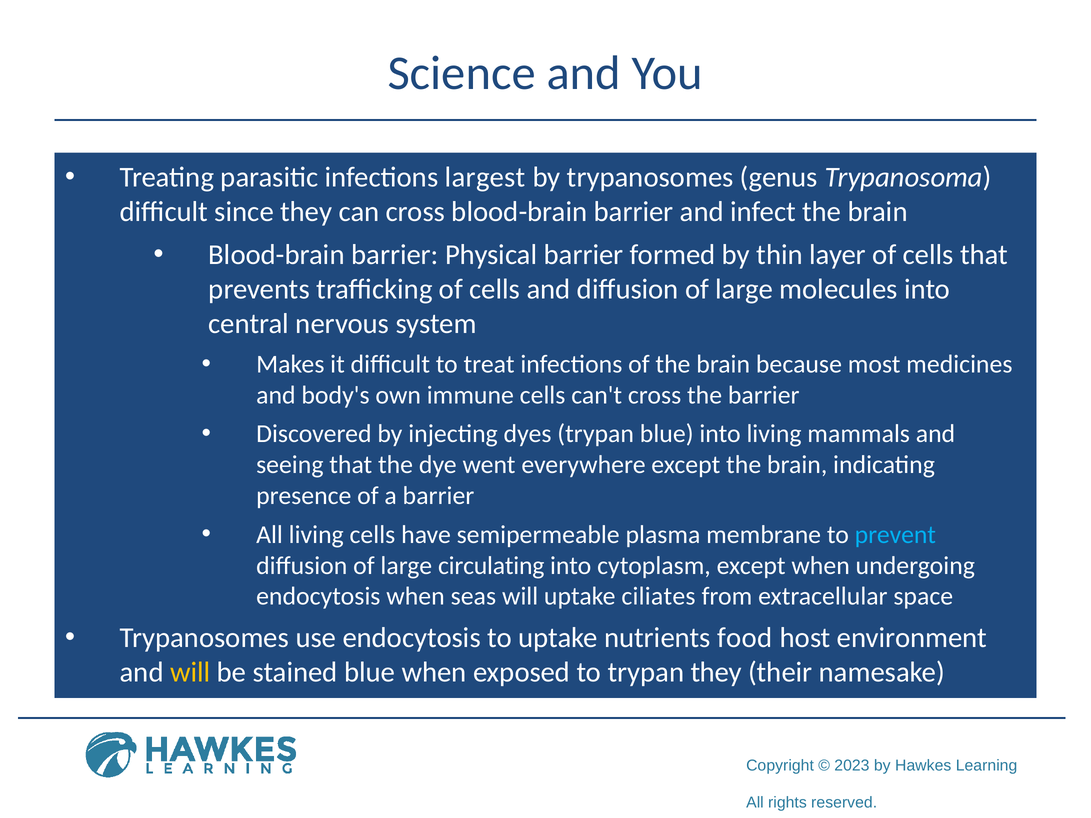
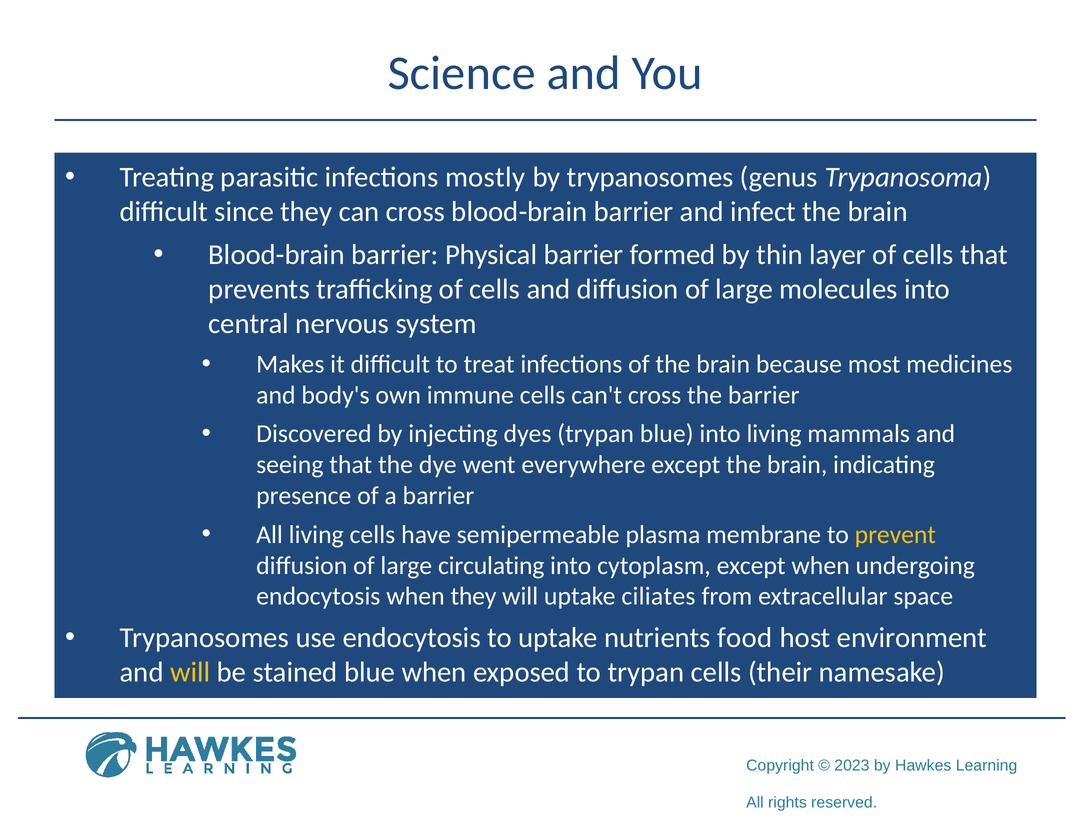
largest: largest -> mostly
prevent colour: light blue -> yellow
when seas: seas -> they
trypan they: they -> cells
